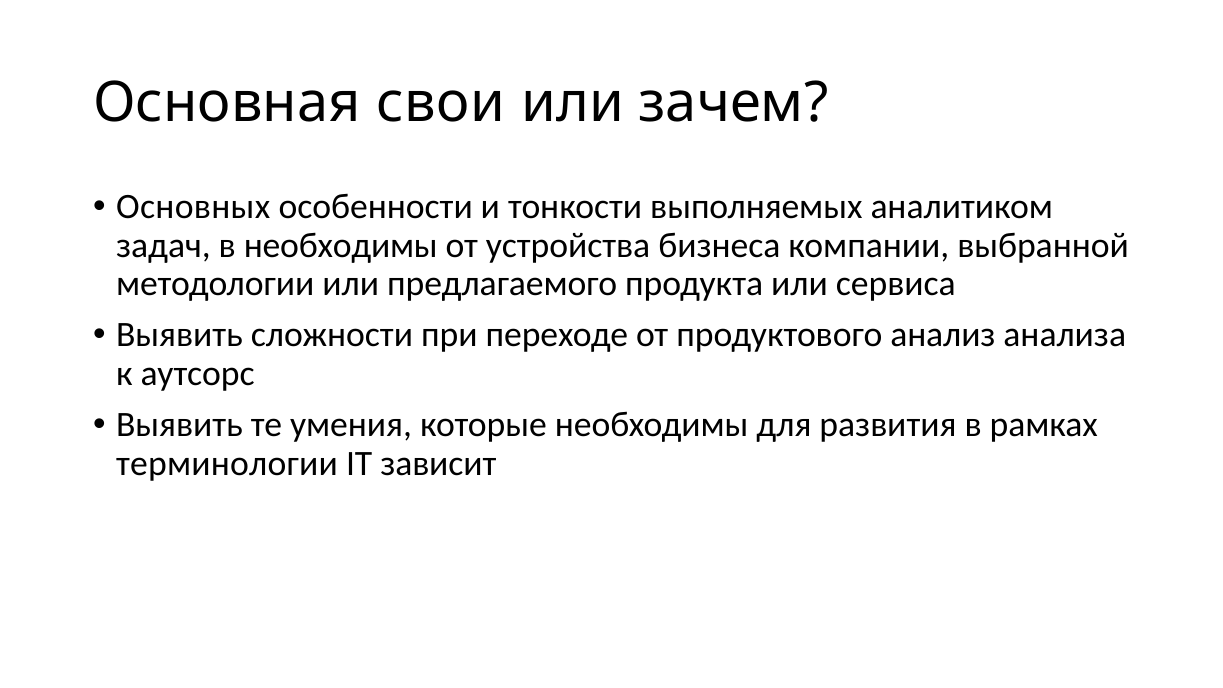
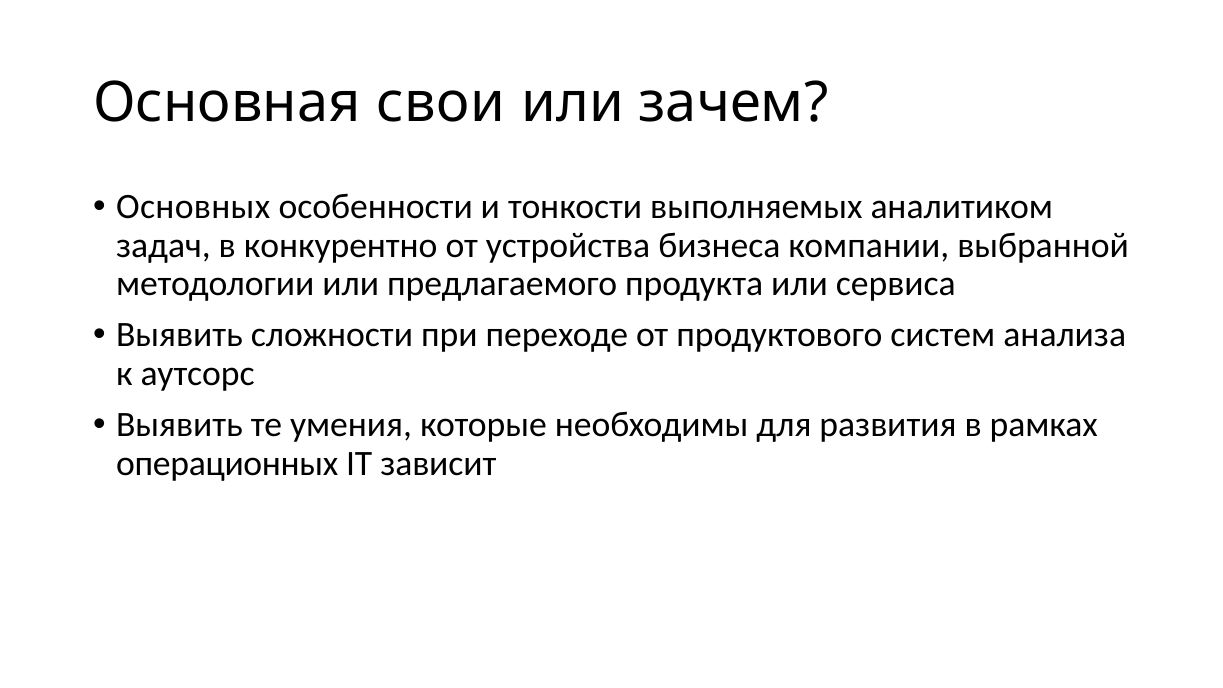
в необходимы: необходимы -> конкурентно
анализ: анализ -> систем
терминологии: терминологии -> операционных
